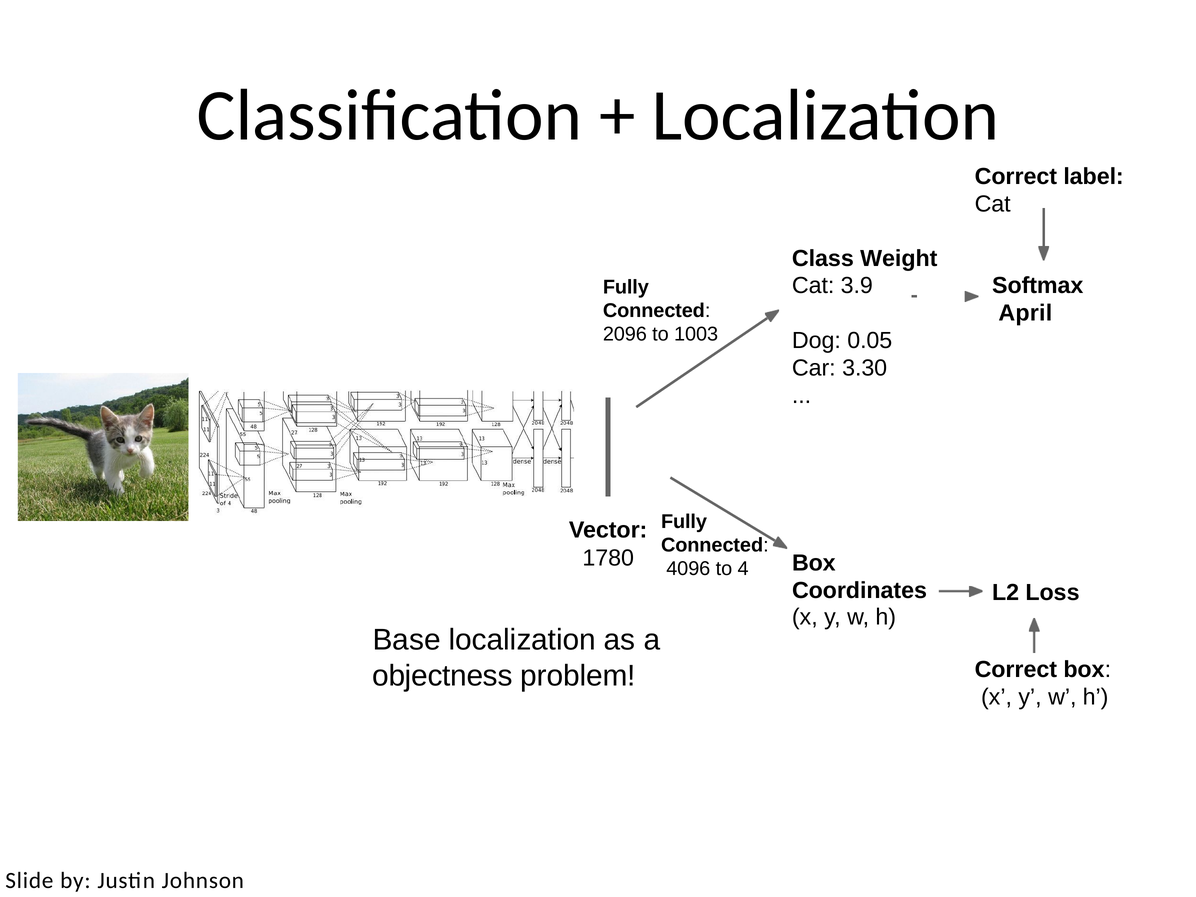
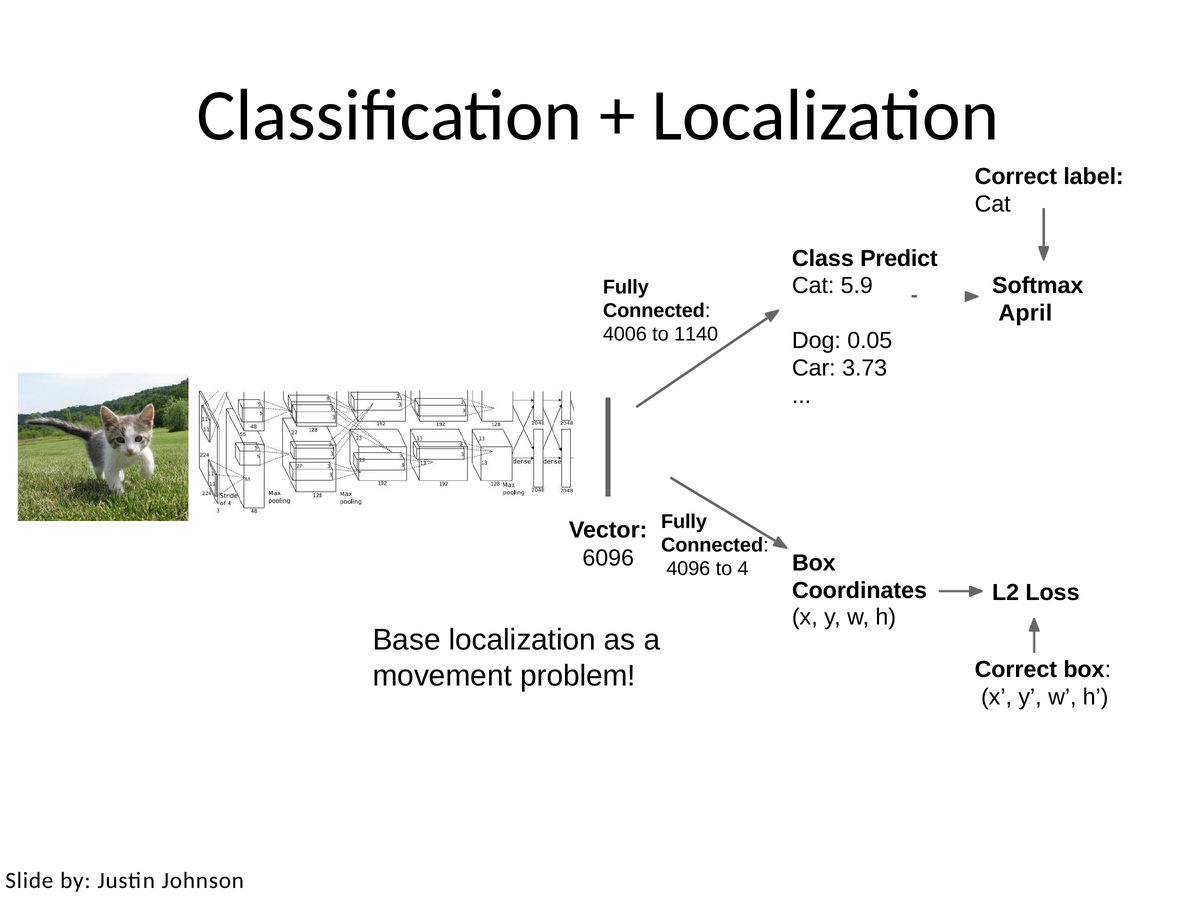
Weight: Weight -> Predict
3.9: 3.9 -> 5.9
2096: 2096 -> 4006
1003: 1003 -> 1140
3.30: 3.30 -> 3.73
1780: 1780 -> 6096
objectness: objectness -> movement
